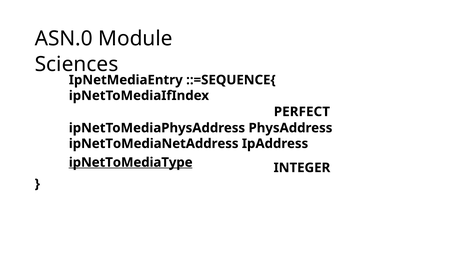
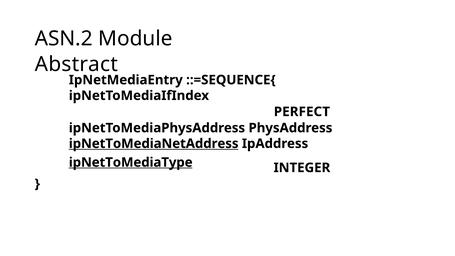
ASN.0: ASN.0 -> ASN.2
Sciences: Sciences -> Abstract
ipNetToMediaNetAddress underline: none -> present
